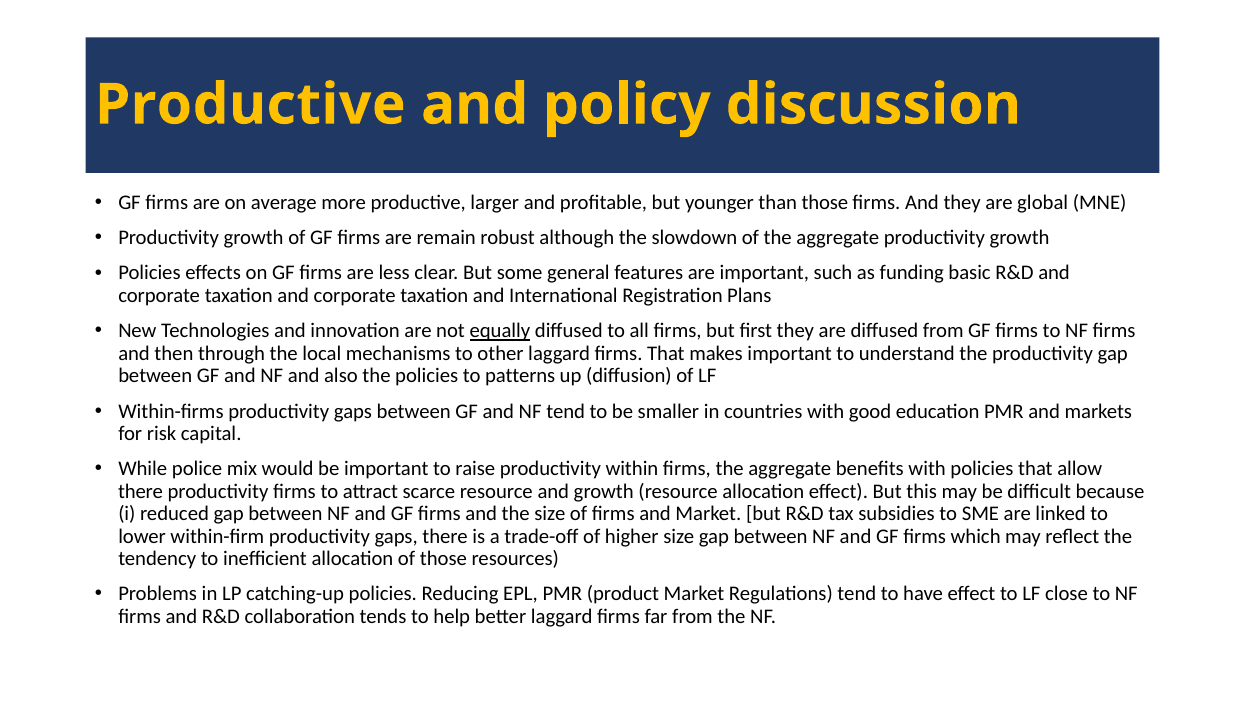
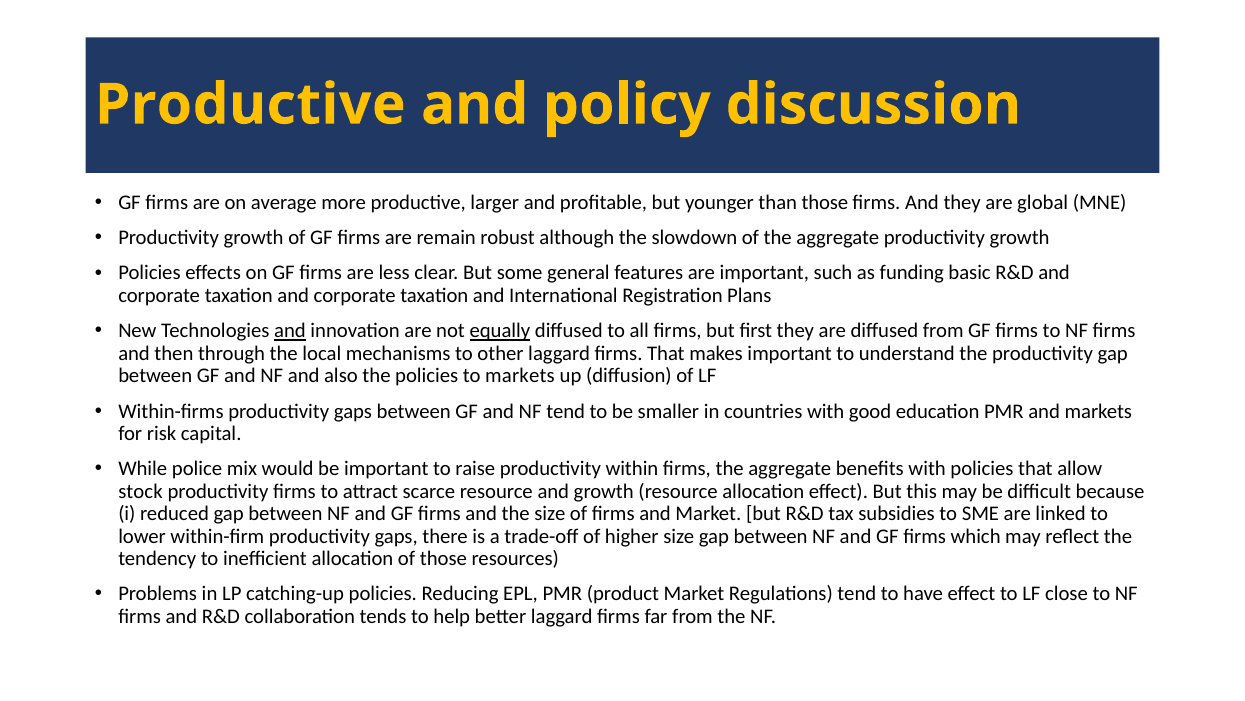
and at (290, 331) underline: none -> present
to patterns: patterns -> markets
there at (141, 491): there -> stock
